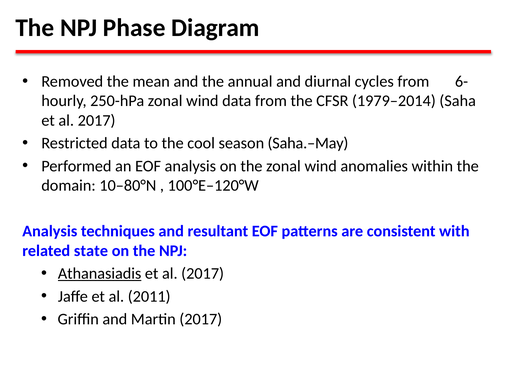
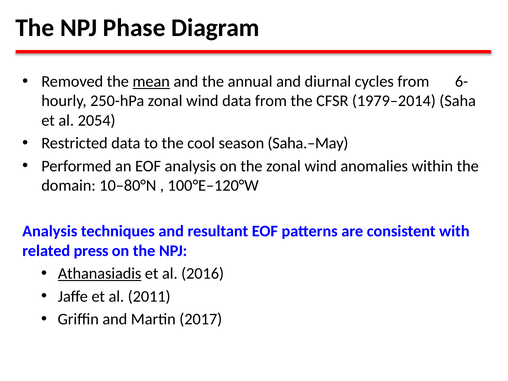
mean underline: none -> present
2017 at (97, 120): 2017 -> 2054
state: state -> press
2017 at (203, 274): 2017 -> 2016
